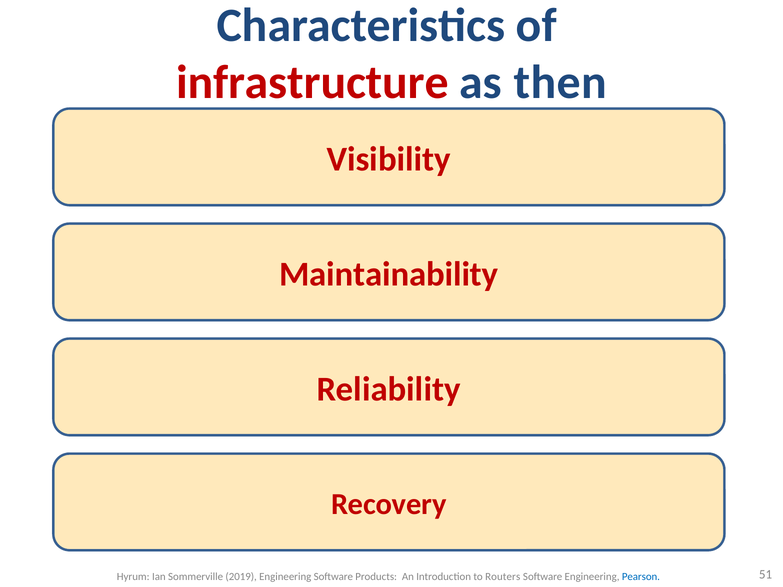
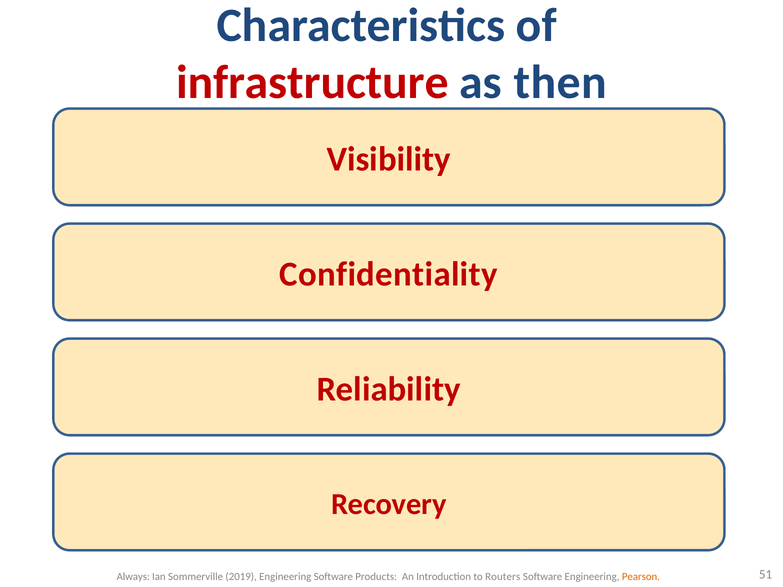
Maintainability: Maintainability -> Confidentiality
Hyrum: Hyrum -> Always
Pearson colour: blue -> orange
